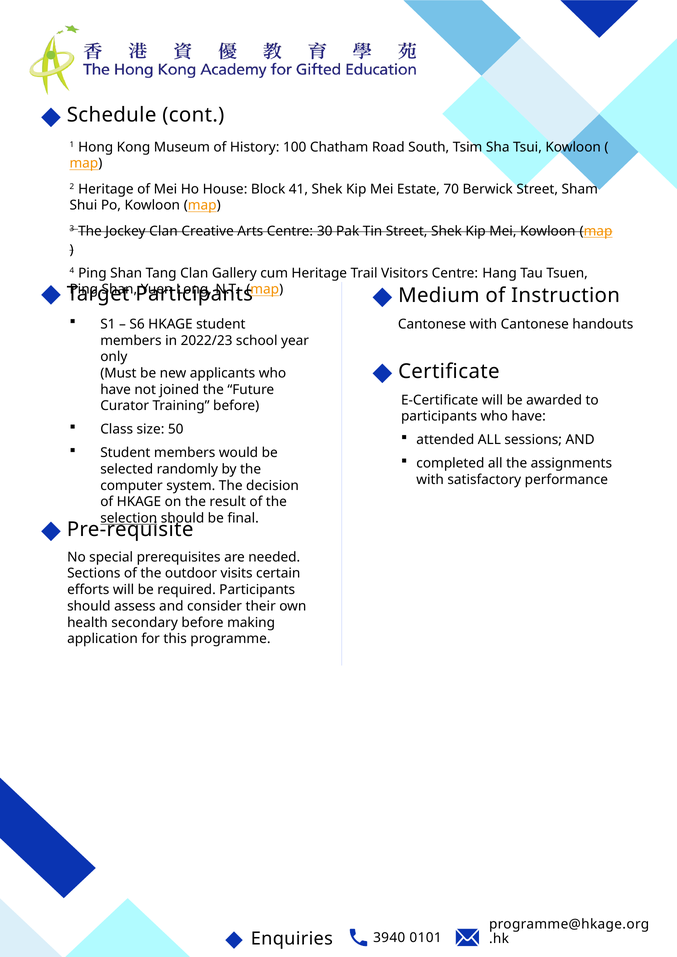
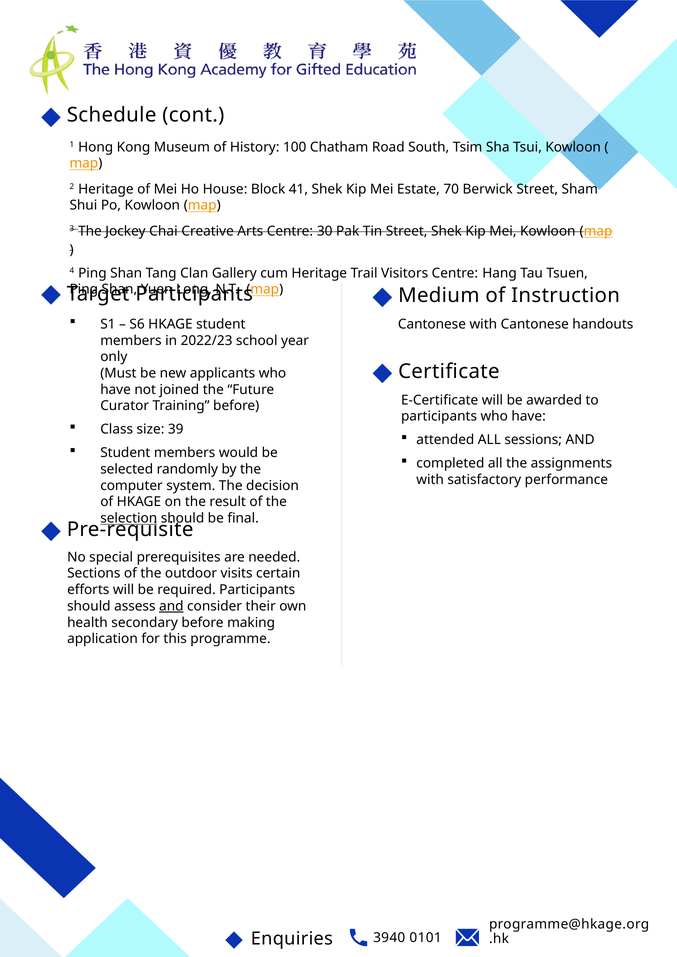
Jockey Clan: Clan -> Chai
50: 50 -> 39
and at (171, 606) underline: none -> present
